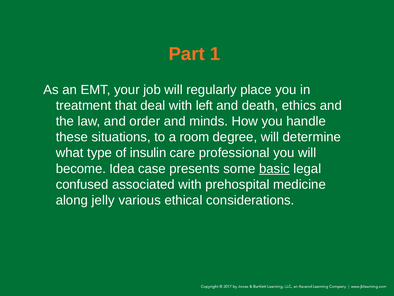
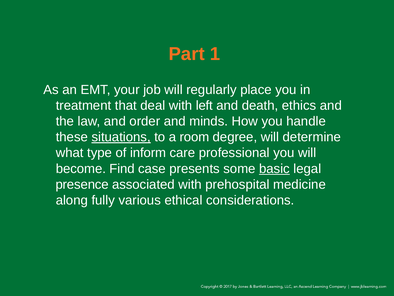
situations underline: none -> present
insulin: insulin -> inform
Idea: Idea -> Find
confused: confused -> presence
jelly: jelly -> fully
